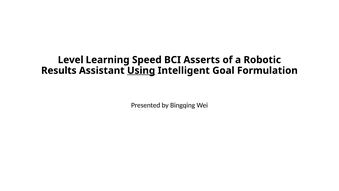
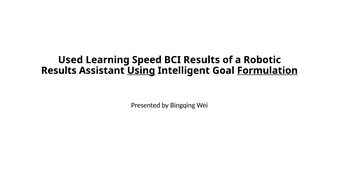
Level: Level -> Used
BCI Asserts: Asserts -> Results
Formulation underline: none -> present
